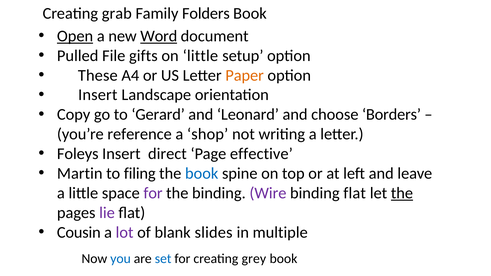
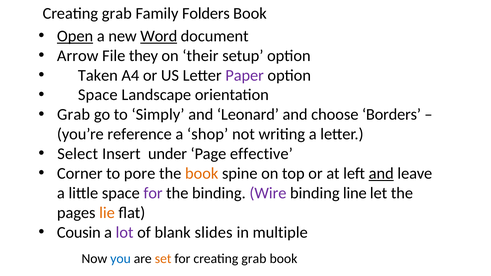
Pulled: Pulled -> Arrow
gifts: gifts -> they
on little: little -> their
These: These -> Taken
Paper colour: orange -> purple
Insert at (98, 95): Insert -> Space
Copy at (74, 115): Copy -> Grab
Gerard: Gerard -> Simply
Foleys: Foleys -> Select
direct: direct -> under
Martin: Martin -> Corner
filing: filing -> pore
book at (202, 174) colour: blue -> orange
and at (381, 174) underline: none -> present
binding flat: flat -> line
the at (402, 193) underline: present -> none
lie colour: purple -> orange
set colour: blue -> orange
for creating grey: grey -> grab
